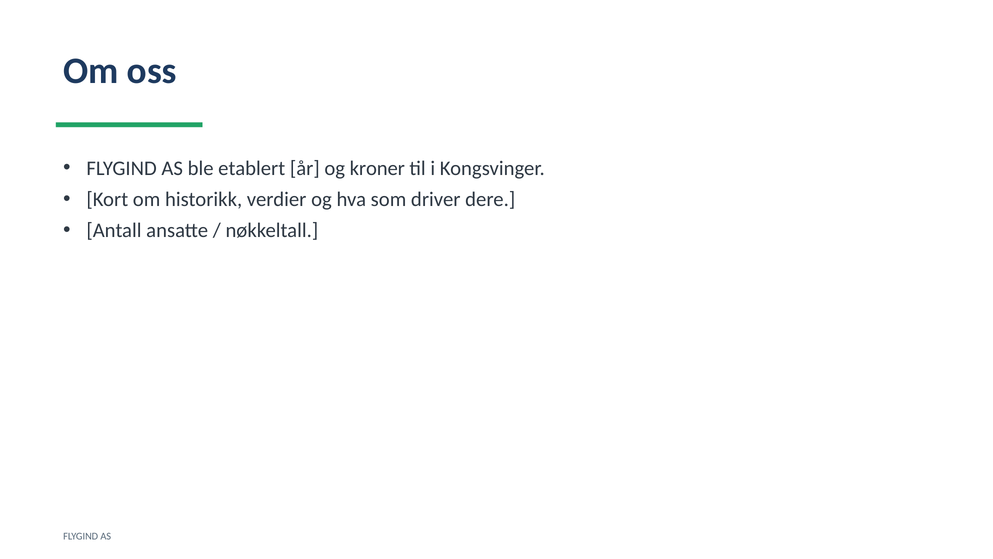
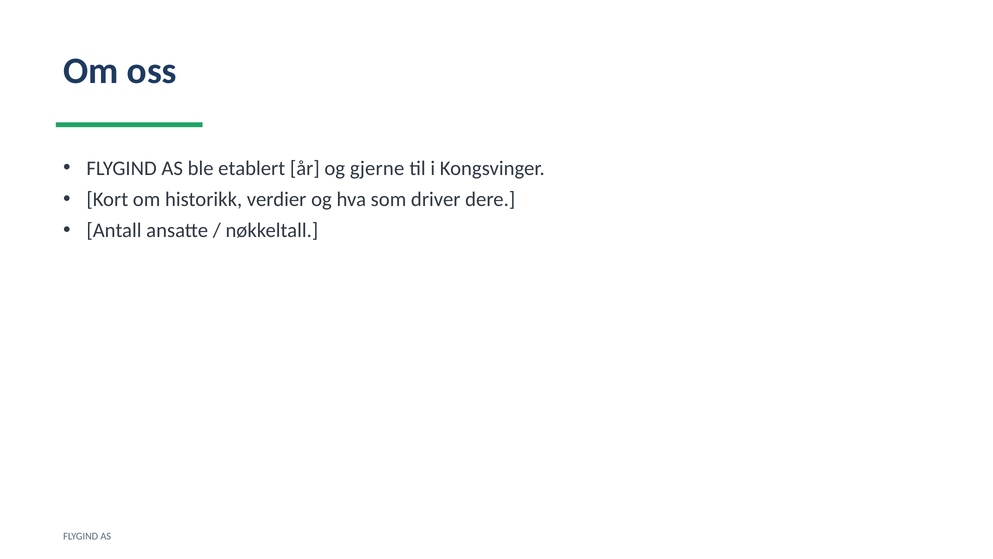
kroner: kroner -> gjerne
